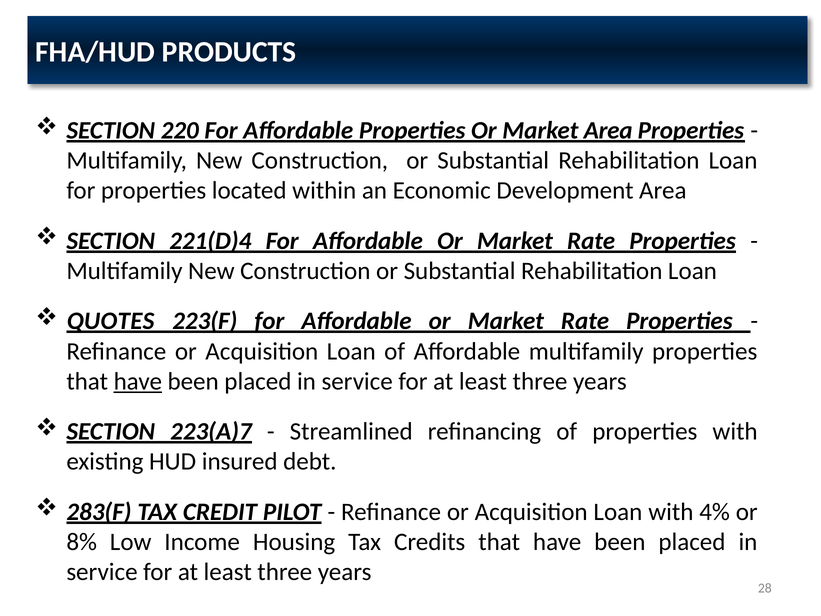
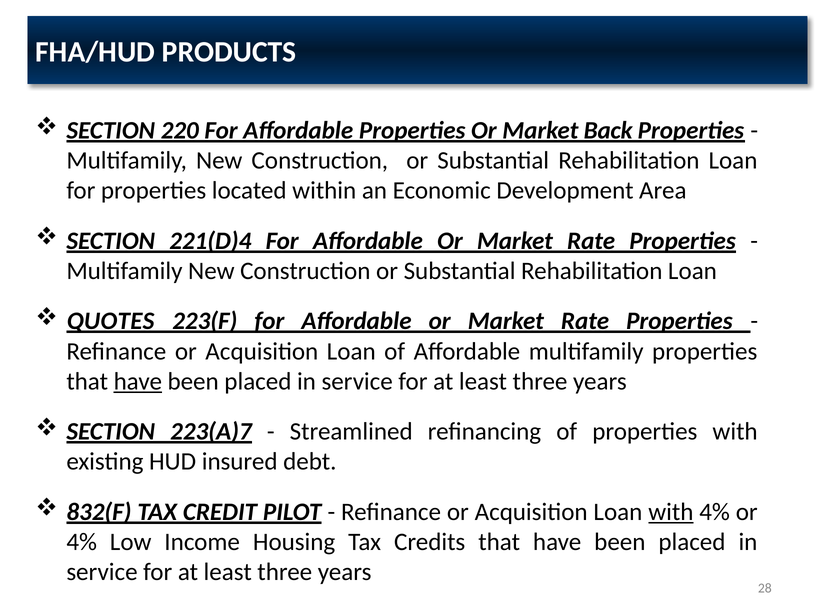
Market Area: Area -> Back
283(F: 283(F -> 832(F
with at (671, 512) underline: none -> present
8% at (82, 542): 8% -> 4%
